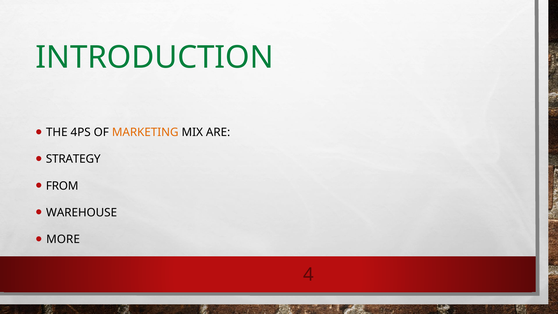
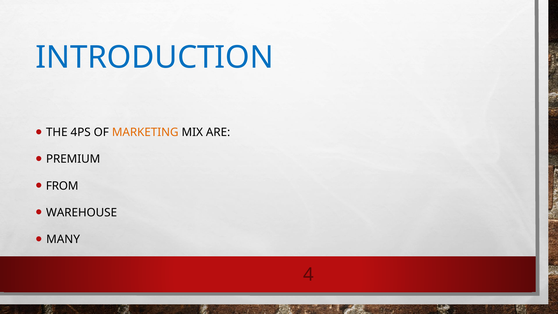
INTRODUCTION colour: green -> blue
STRATEGY: STRATEGY -> PREMIUM
MORE: MORE -> MANY
